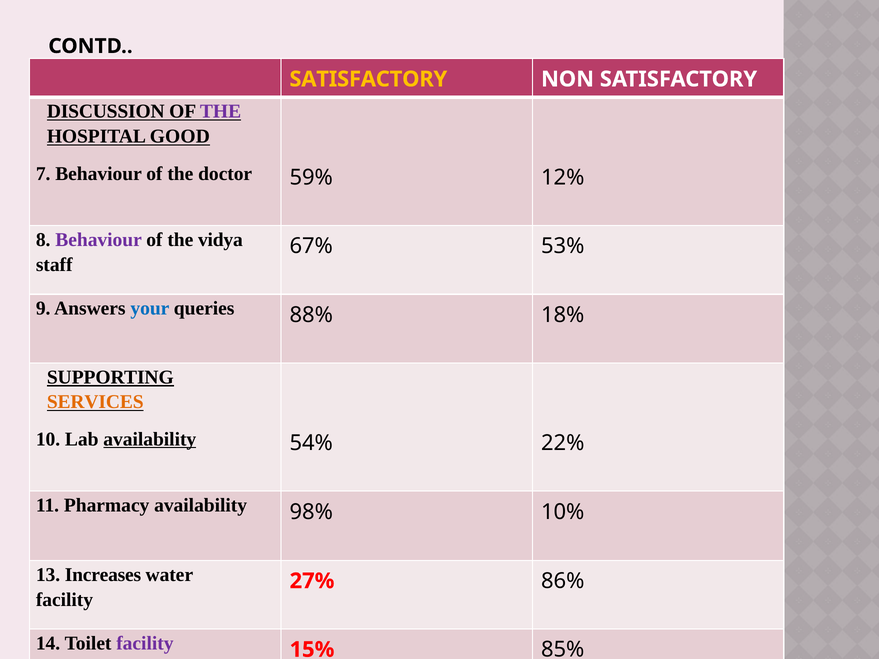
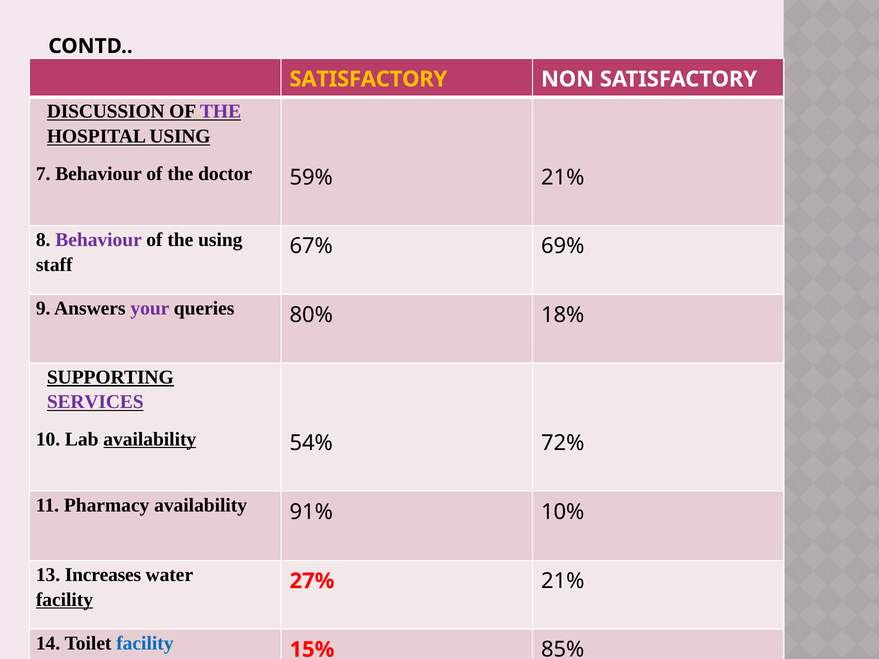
HOSPITAL GOOD: GOOD -> USING
59% 12%: 12% -> 21%
the vidya: vidya -> using
53%: 53% -> 69%
your colour: blue -> purple
88%: 88% -> 80%
SERVICES colour: orange -> purple
22%: 22% -> 72%
98%: 98% -> 91%
27% 86%: 86% -> 21%
facility at (64, 600) underline: none -> present
facility at (145, 644) colour: purple -> blue
